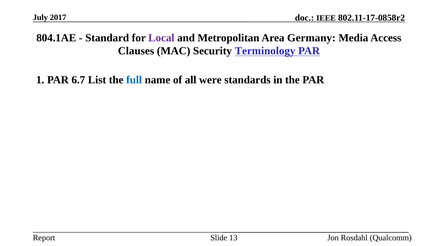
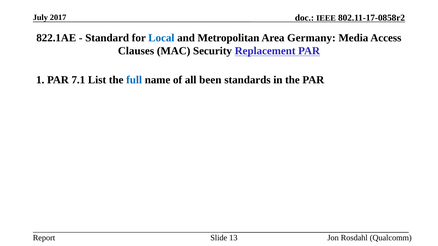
804.1AE: 804.1AE -> 822.1AE
Local colour: purple -> blue
Terminology: Terminology -> Replacement
6.7: 6.7 -> 7.1
were: were -> been
